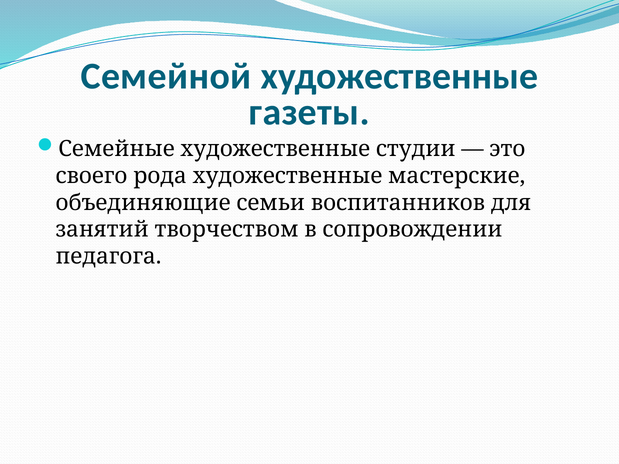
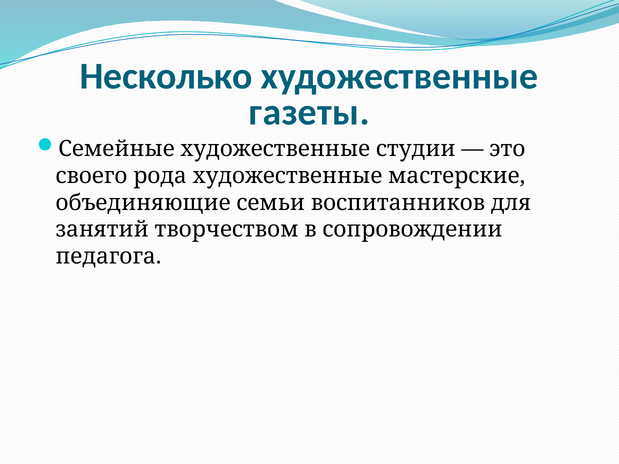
Семейной: Семейной -> Несколько
